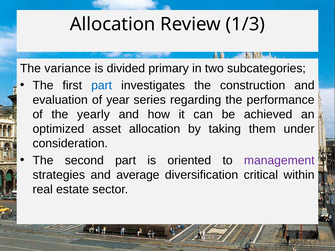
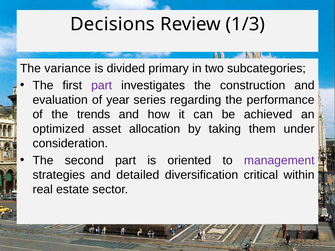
Allocation at (113, 24): Allocation -> Decisions
part at (102, 85) colour: blue -> purple
yearly: yearly -> trends
average: average -> detailed
